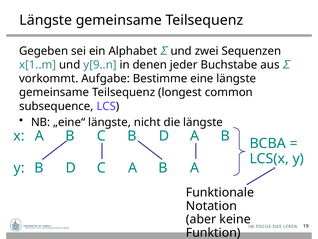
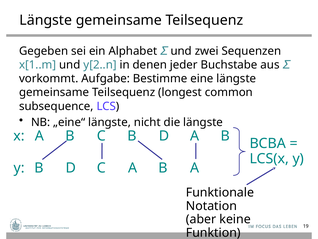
y[9..n: y[9..n -> y[2..n
